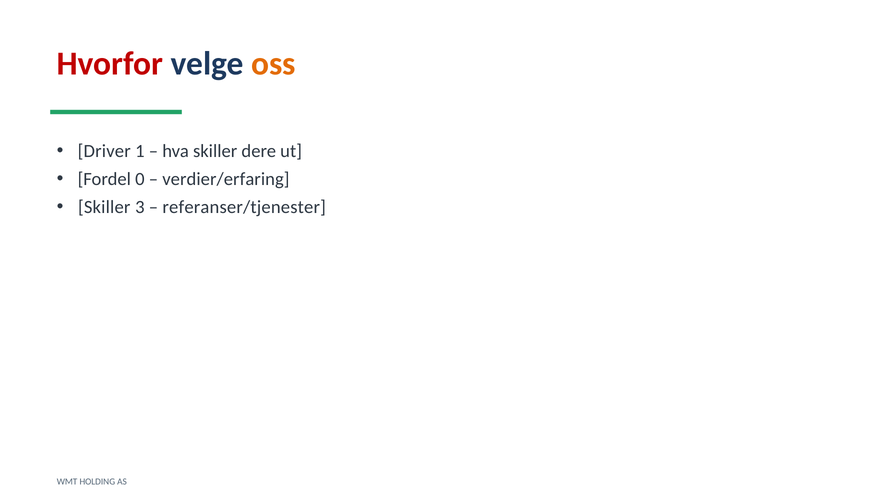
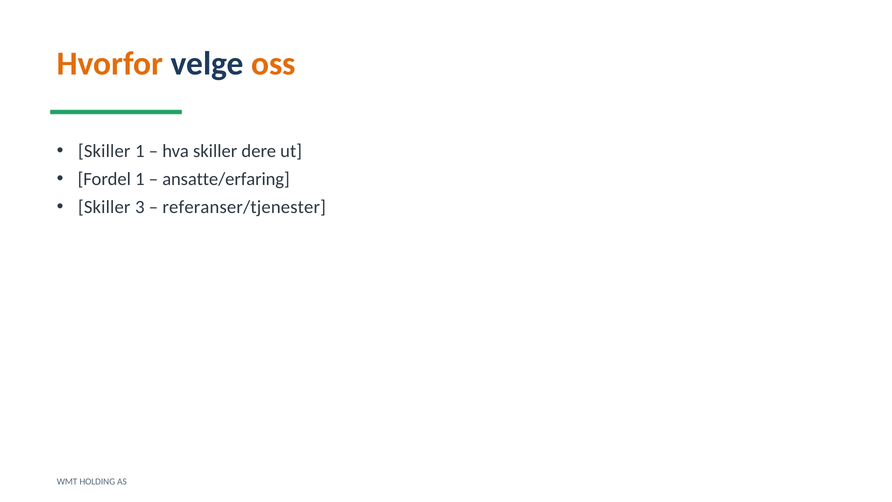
Hvorfor colour: red -> orange
Driver at (104, 151): Driver -> Skiller
Fordel 0: 0 -> 1
verdier/erfaring: verdier/erfaring -> ansatte/erfaring
